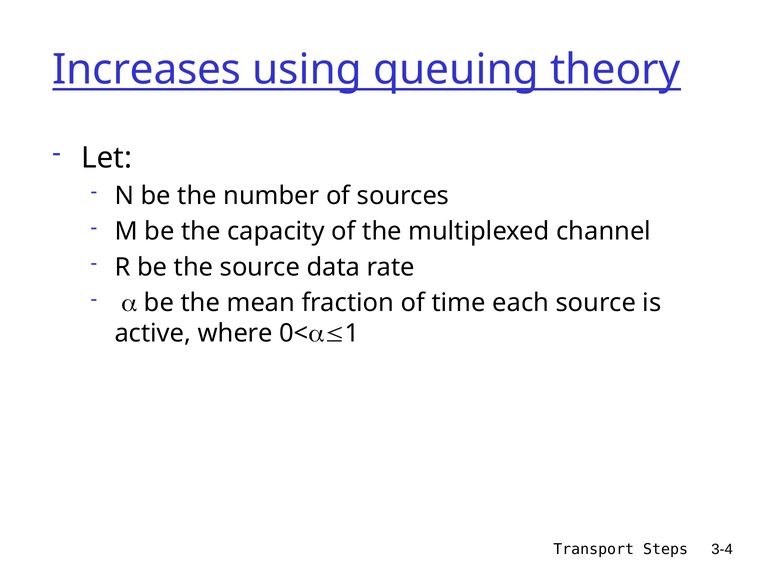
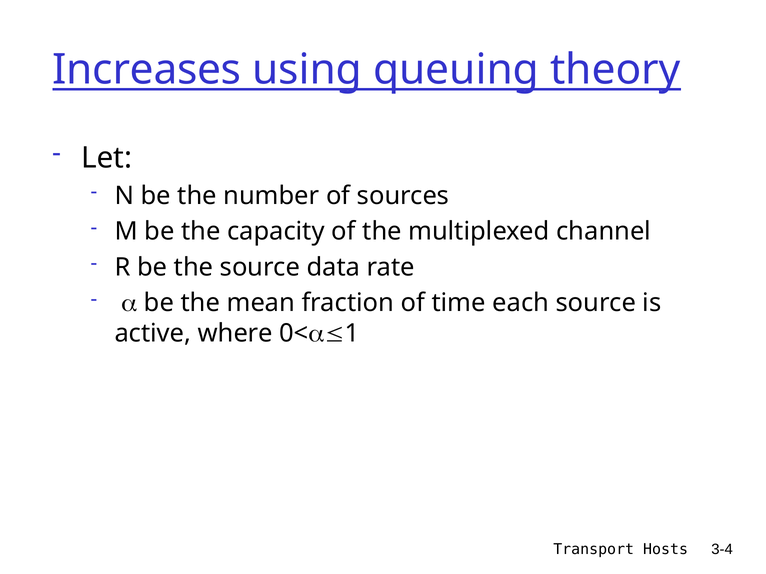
Steps: Steps -> Hosts
